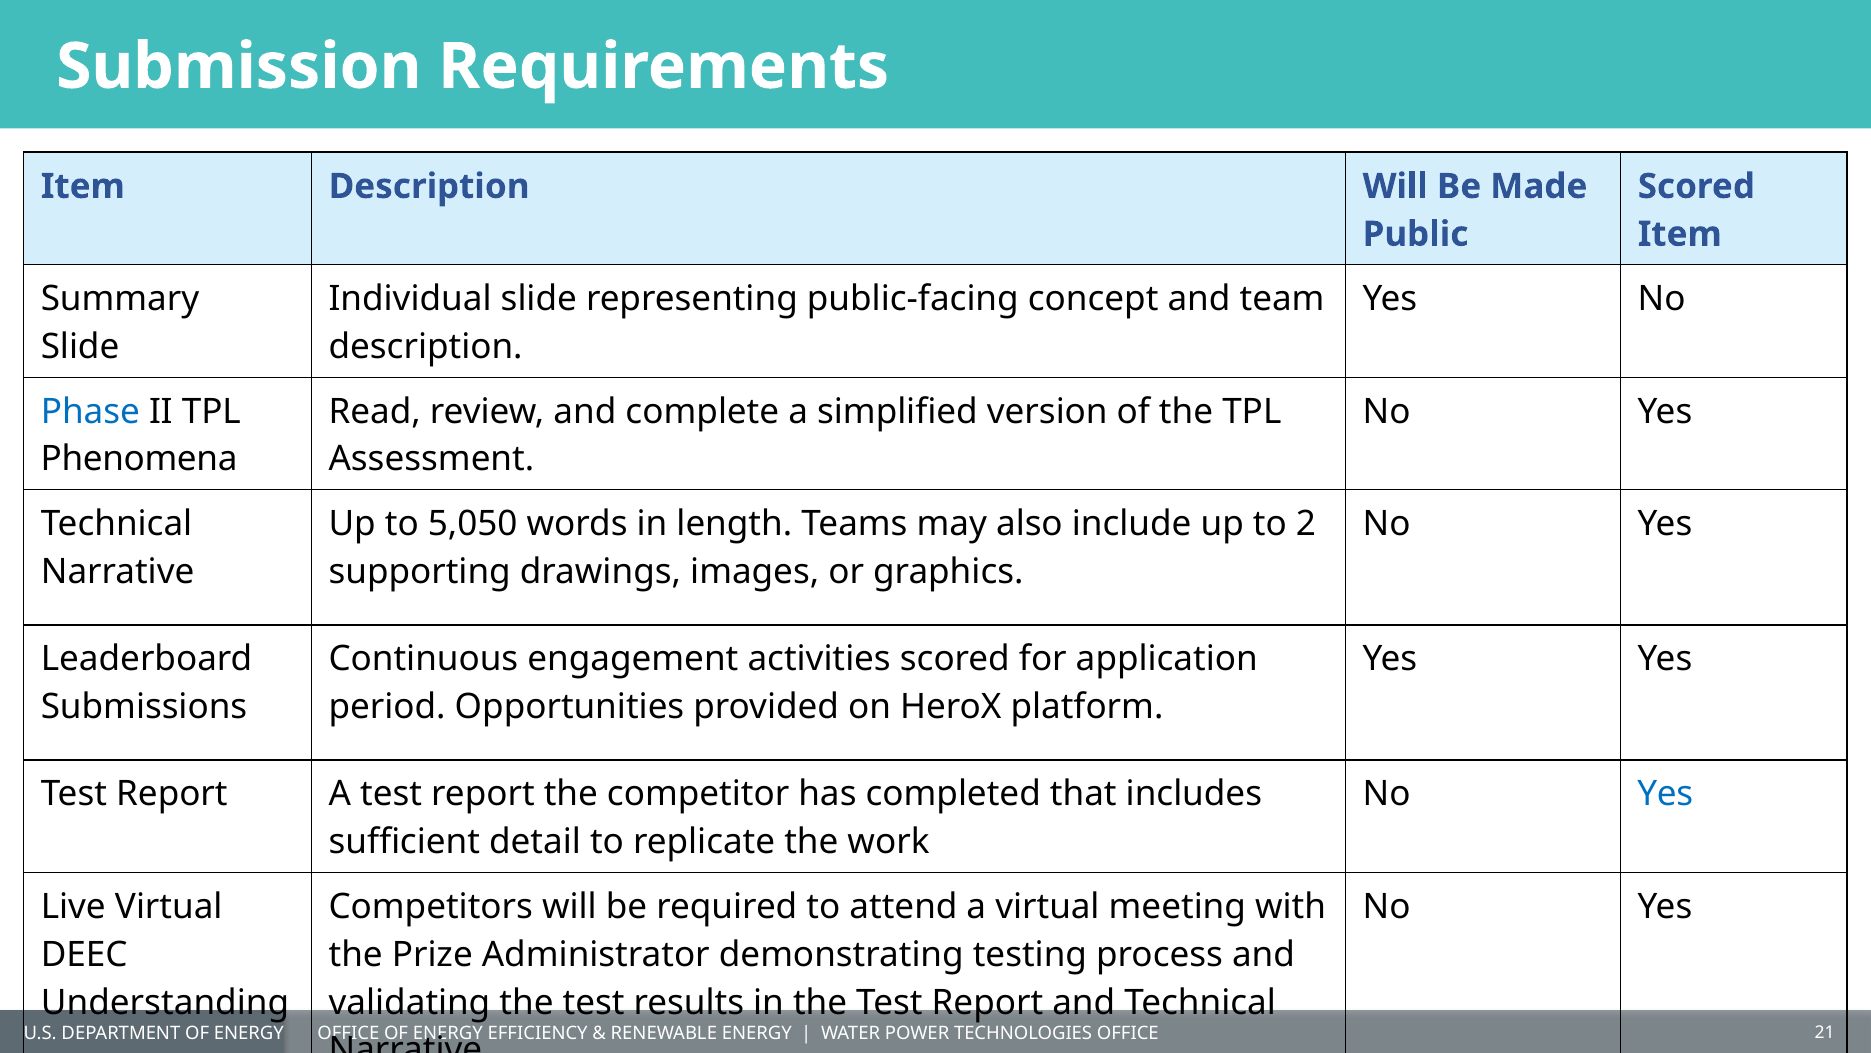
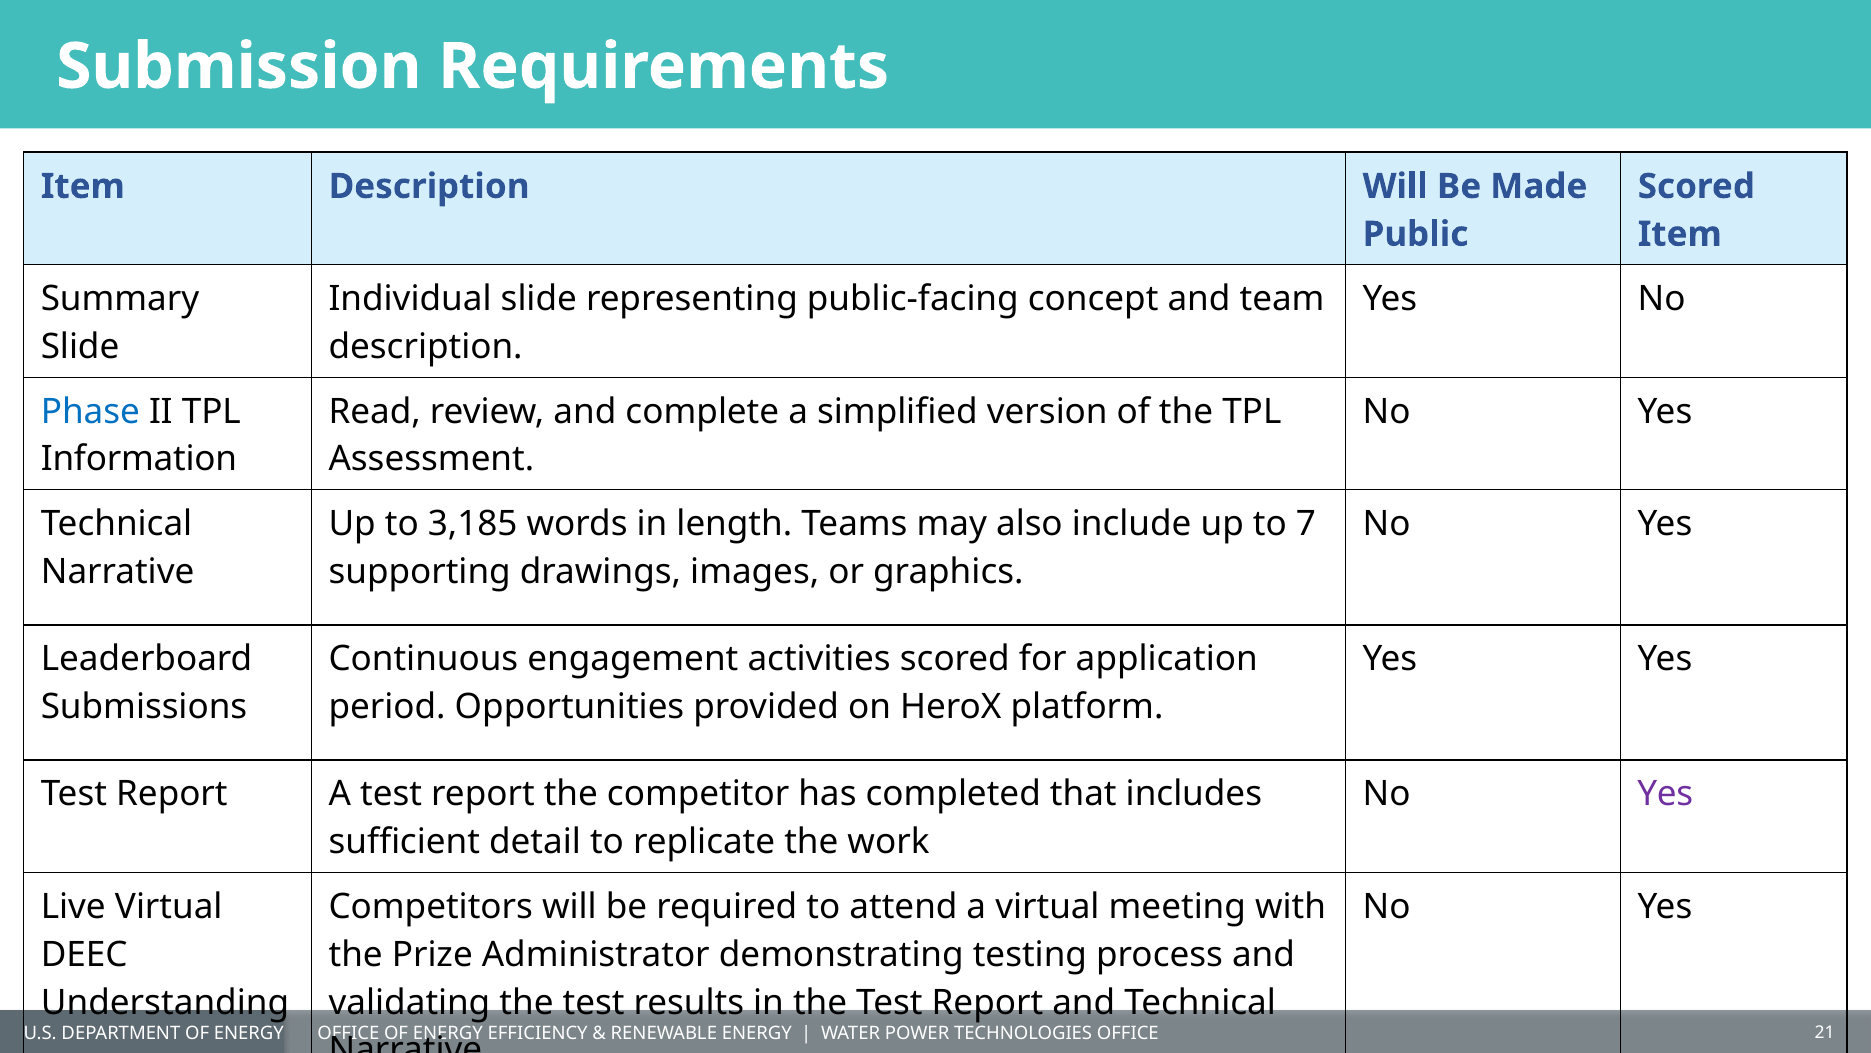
Phenomena: Phenomena -> Information
5,050: 5,050 -> 3,185
2: 2 -> 7
Yes at (1665, 794) colour: blue -> purple
